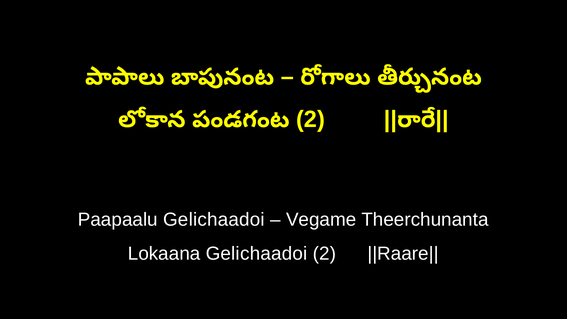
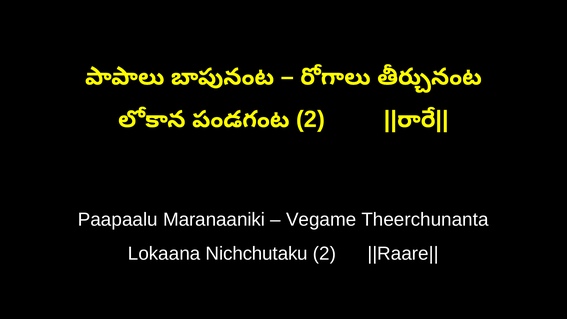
Paapaalu Gelichaadoi: Gelichaadoi -> Maranaaniki
Lokaana Gelichaadoi: Gelichaadoi -> Nichchutaku
